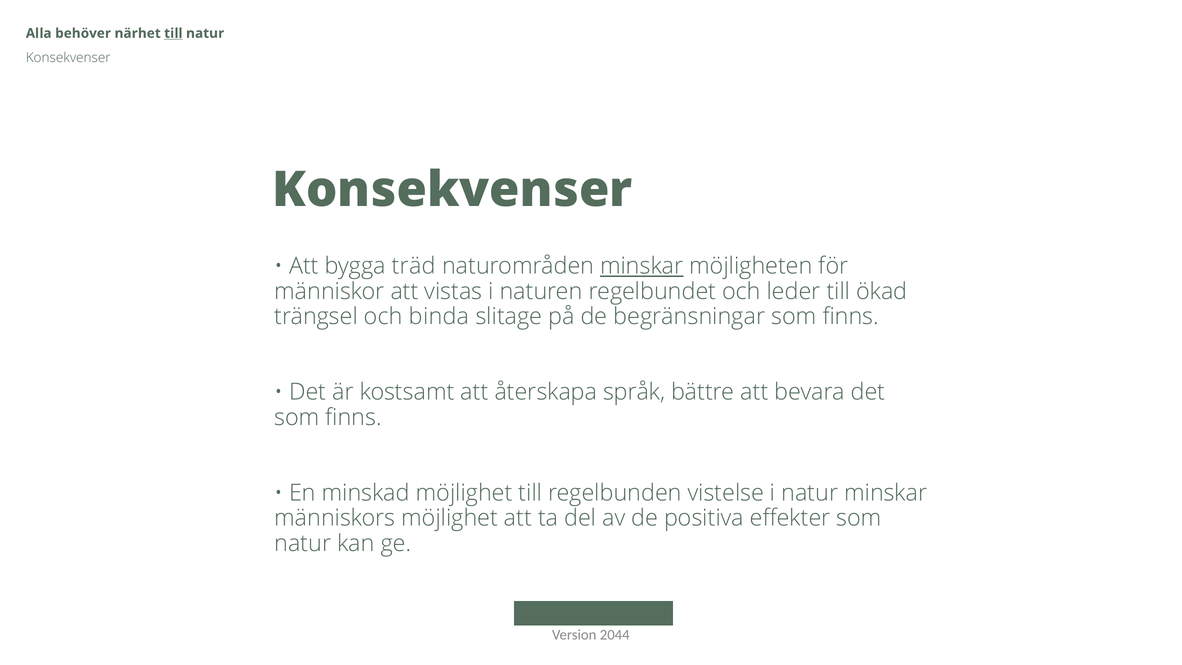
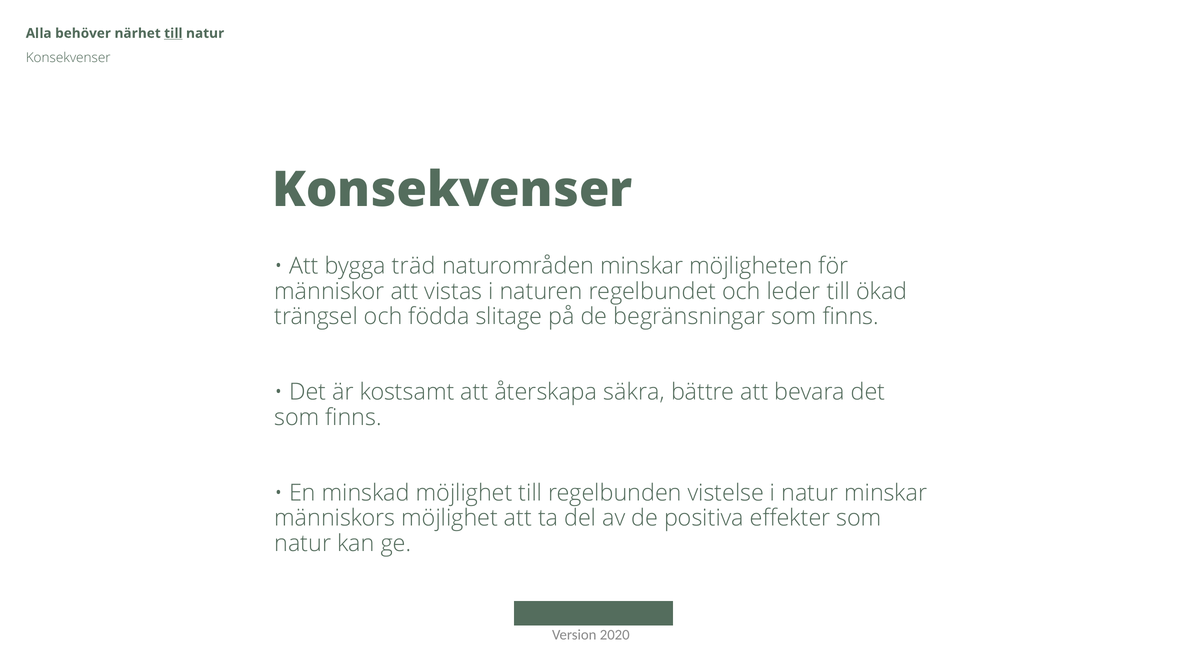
minskar at (642, 266) underline: present -> none
binda: binda -> födda
språk: språk -> säkra
2044: 2044 -> 2020
